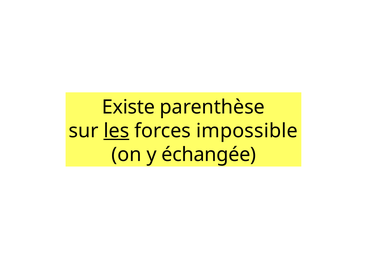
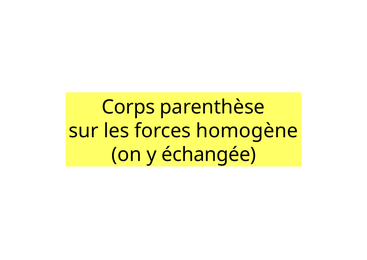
Existe: Existe -> Corps
les underline: present -> none
impossible: impossible -> homogène
